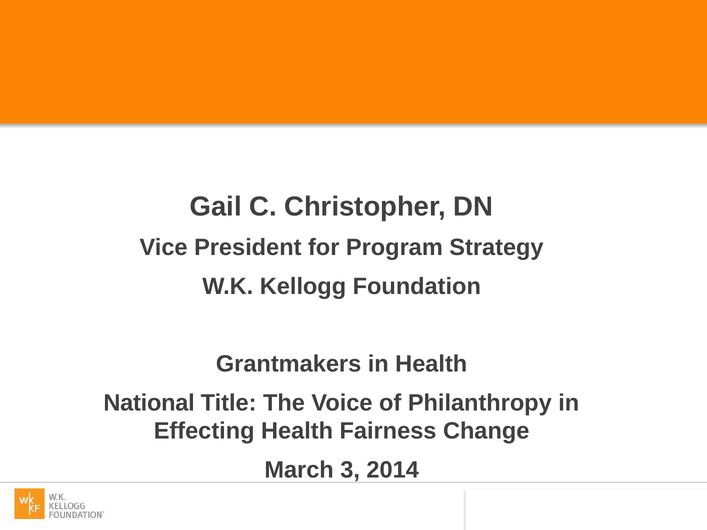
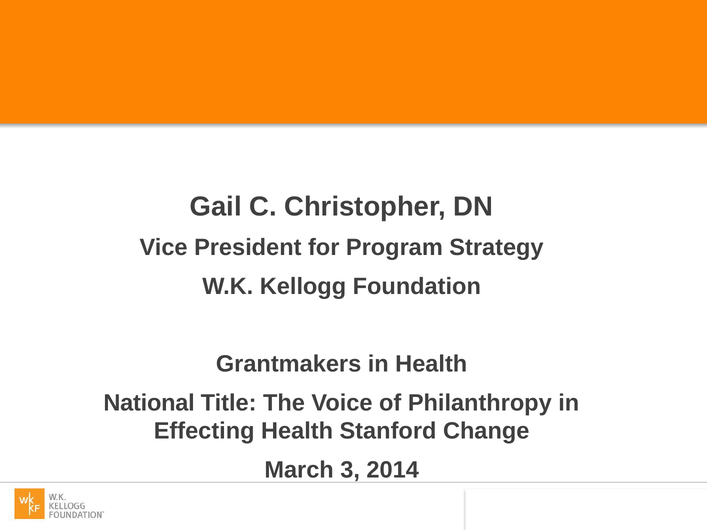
Fairness: Fairness -> Stanford
